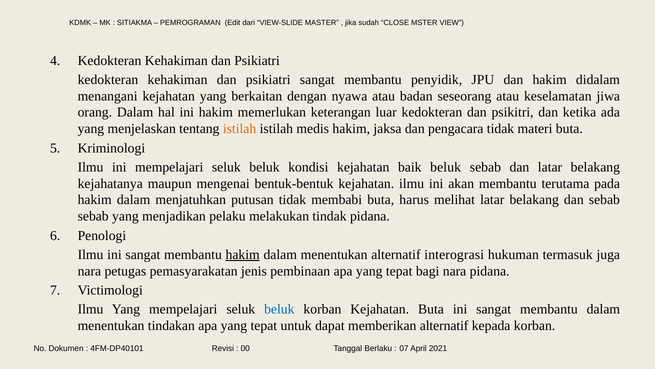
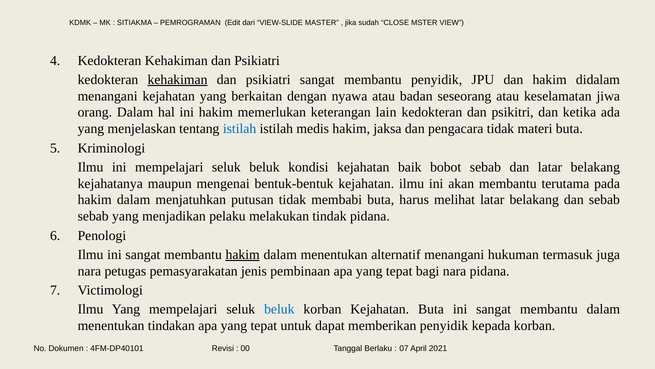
kehakiman at (178, 80) underline: none -> present
luar: luar -> lain
istilah at (240, 129) colour: orange -> blue
baik beluk: beluk -> bobot
alternatif interograsi: interograsi -> menangani
memberikan alternatif: alternatif -> penyidik
